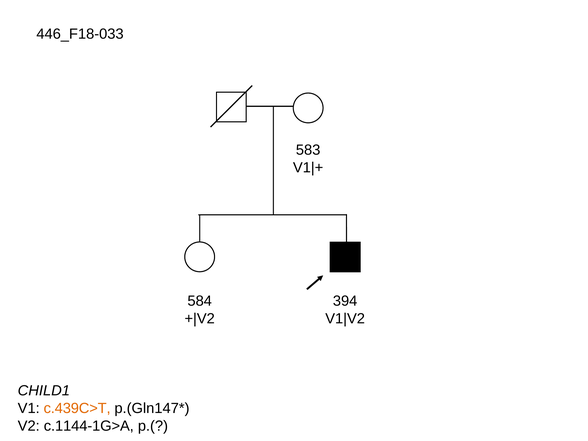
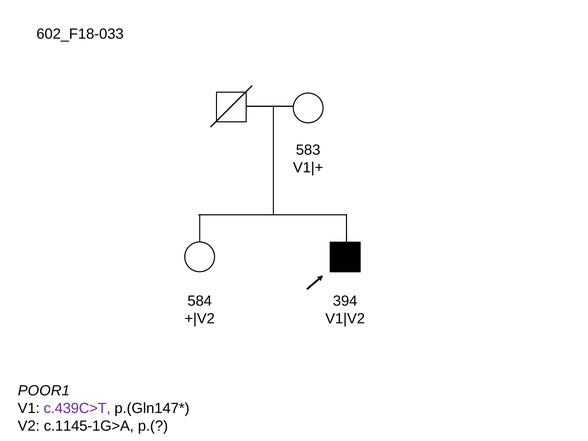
446_F18-033: 446_F18-033 -> 602_F18-033
CHILD1: CHILD1 -> POOR1
c.439C>T colour: orange -> purple
c.1144-1G>A: c.1144-1G>A -> c.1145-1G>A
